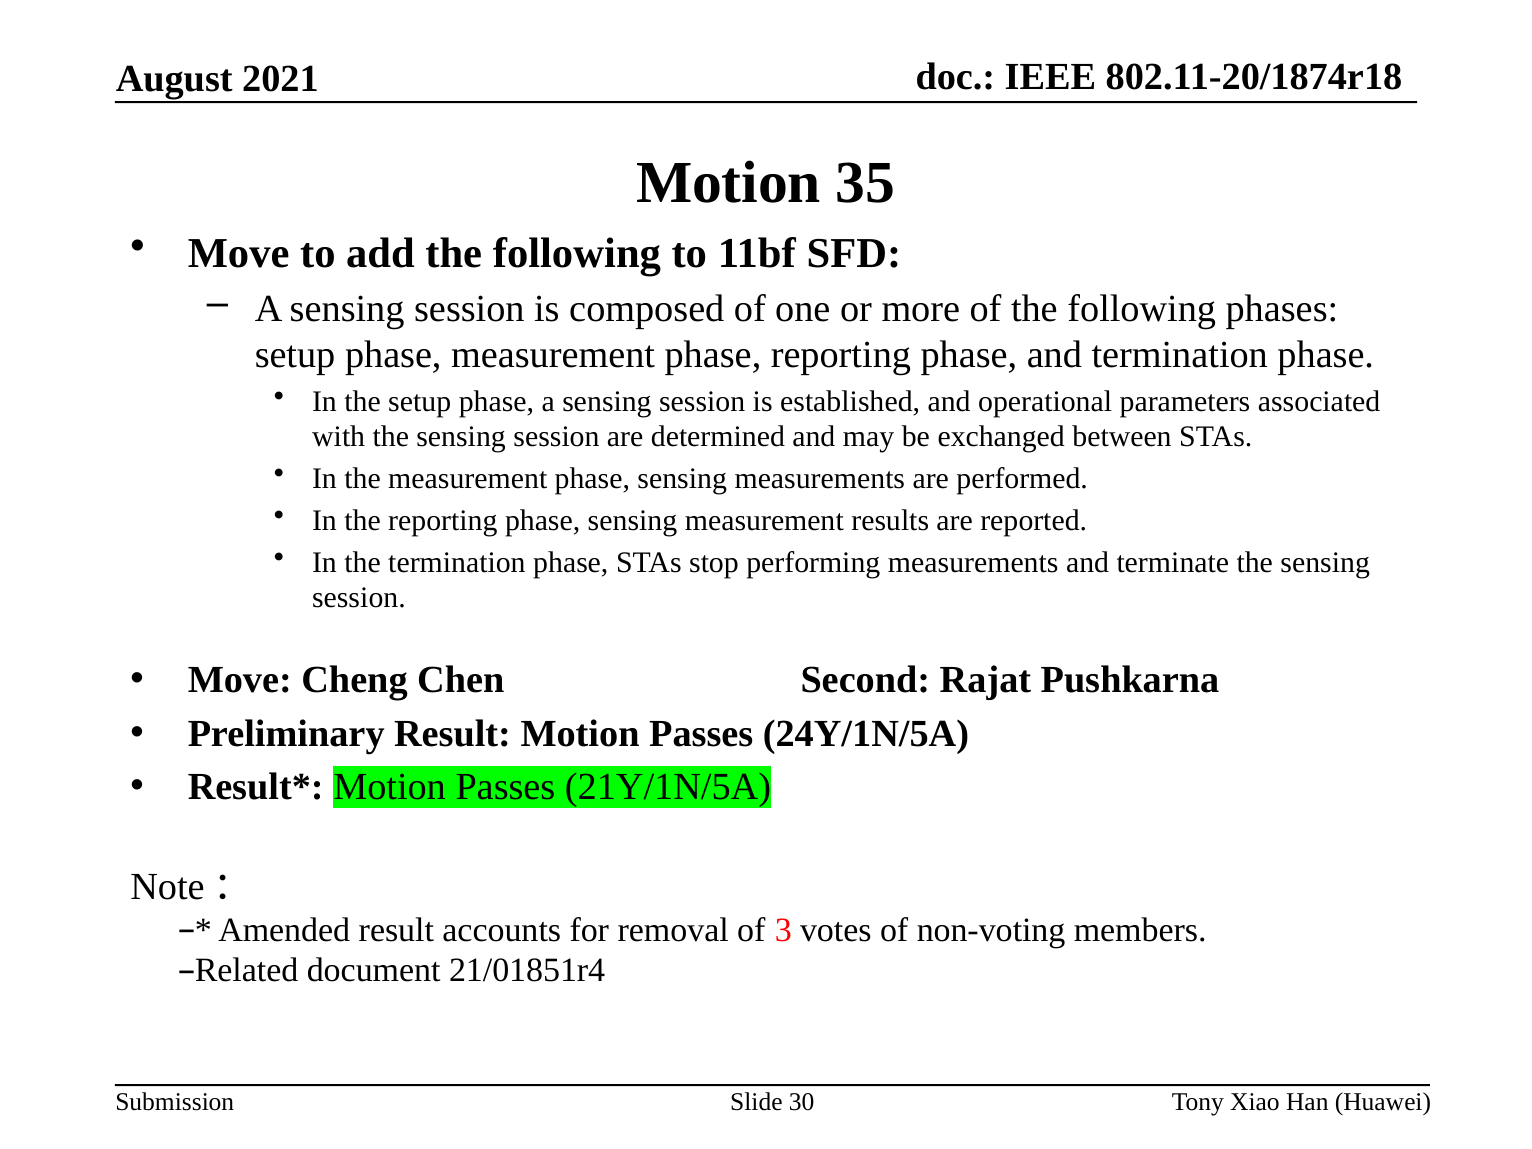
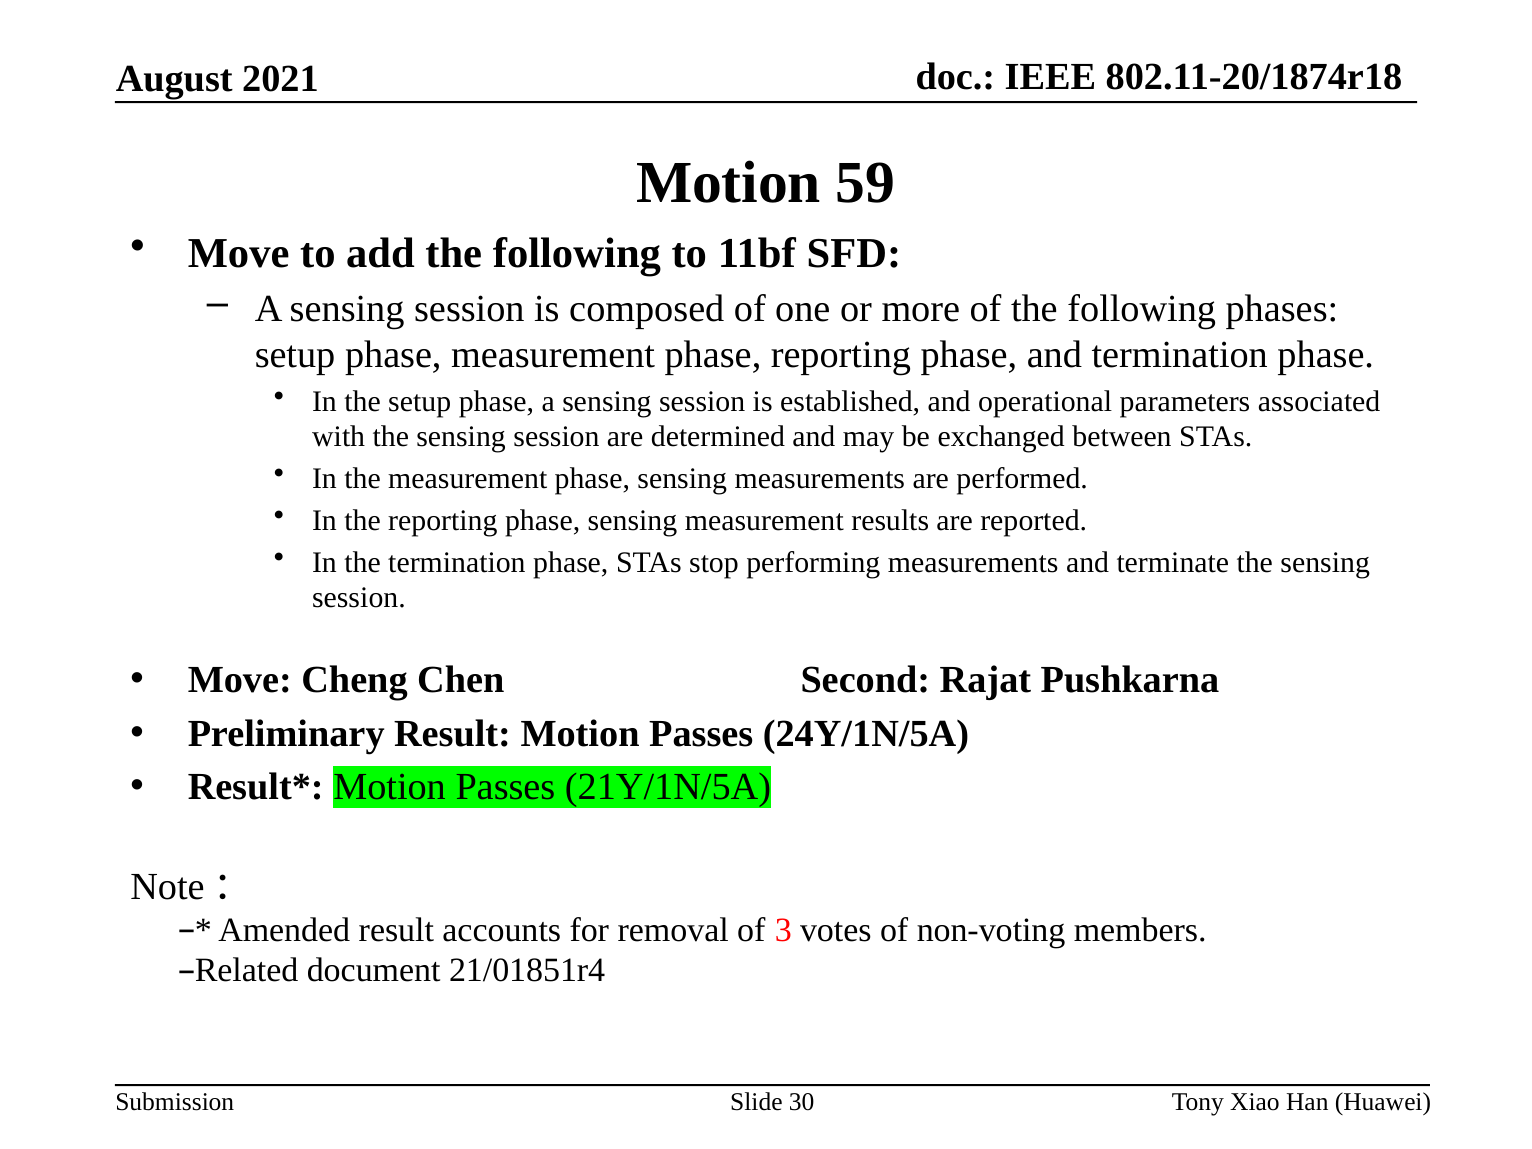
35: 35 -> 59
